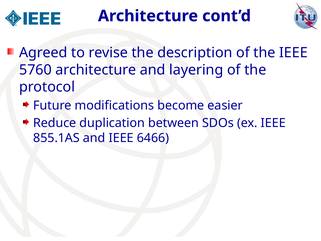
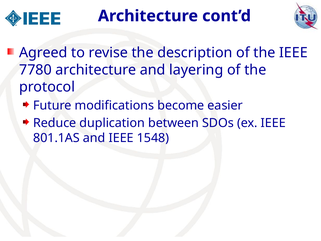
5760: 5760 -> 7780
855.1AS: 855.1AS -> 801.1AS
6466: 6466 -> 1548
